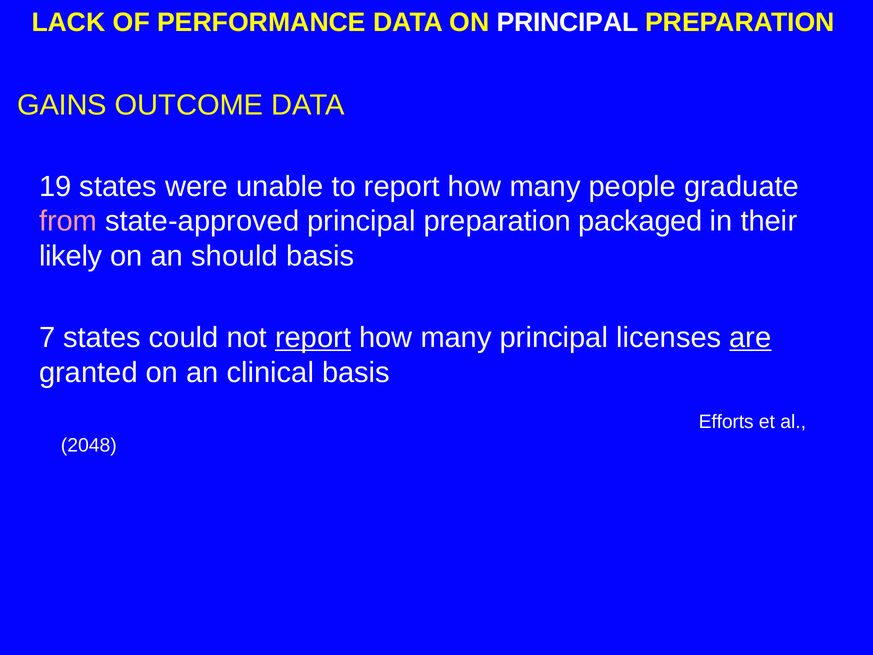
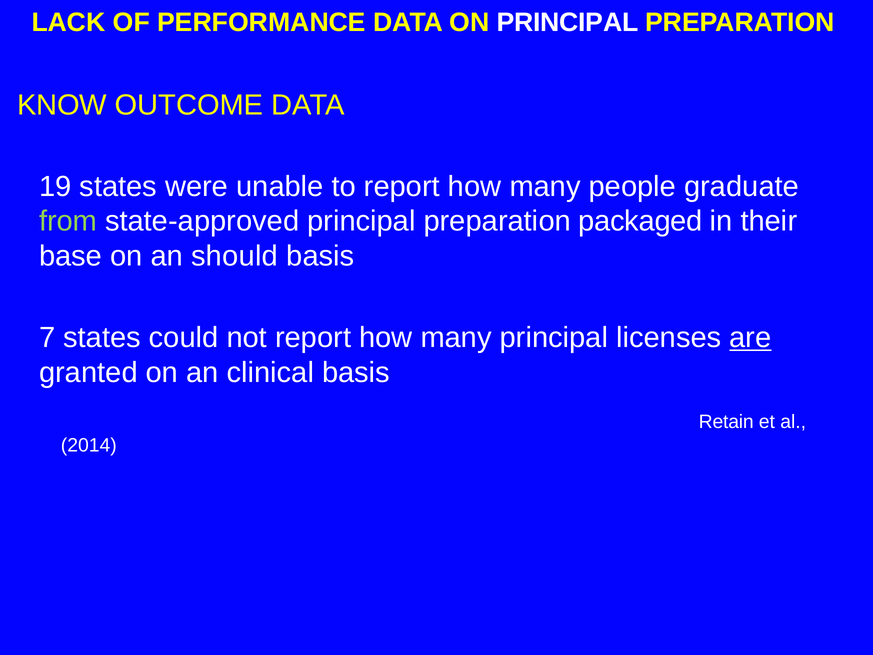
GAINS: GAINS -> KNOW
from colour: pink -> light green
likely: likely -> base
report at (313, 338) underline: present -> none
Efforts: Efforts -> Retain
2048: 2048 -> 2014
